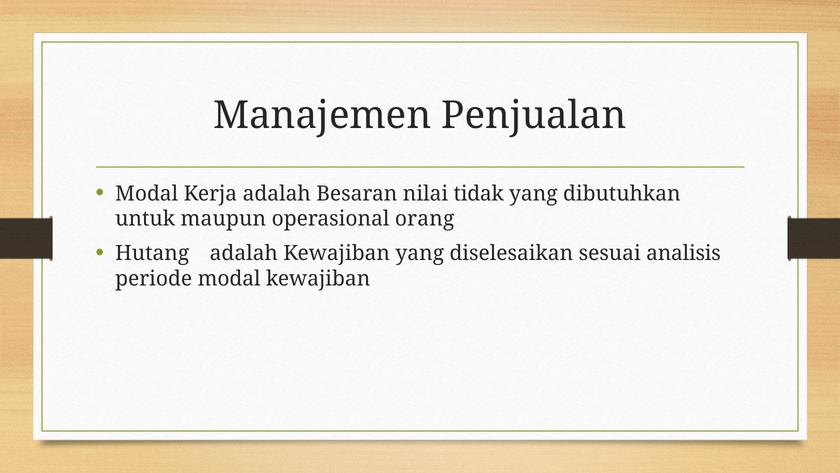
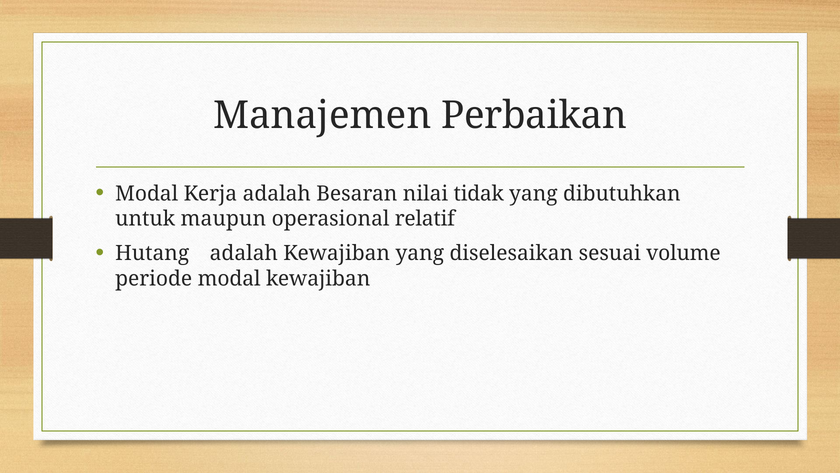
Penjualan: Penjualan -> Perbaikan
orang: orang -> relatif
analisis: analisis -> volume
